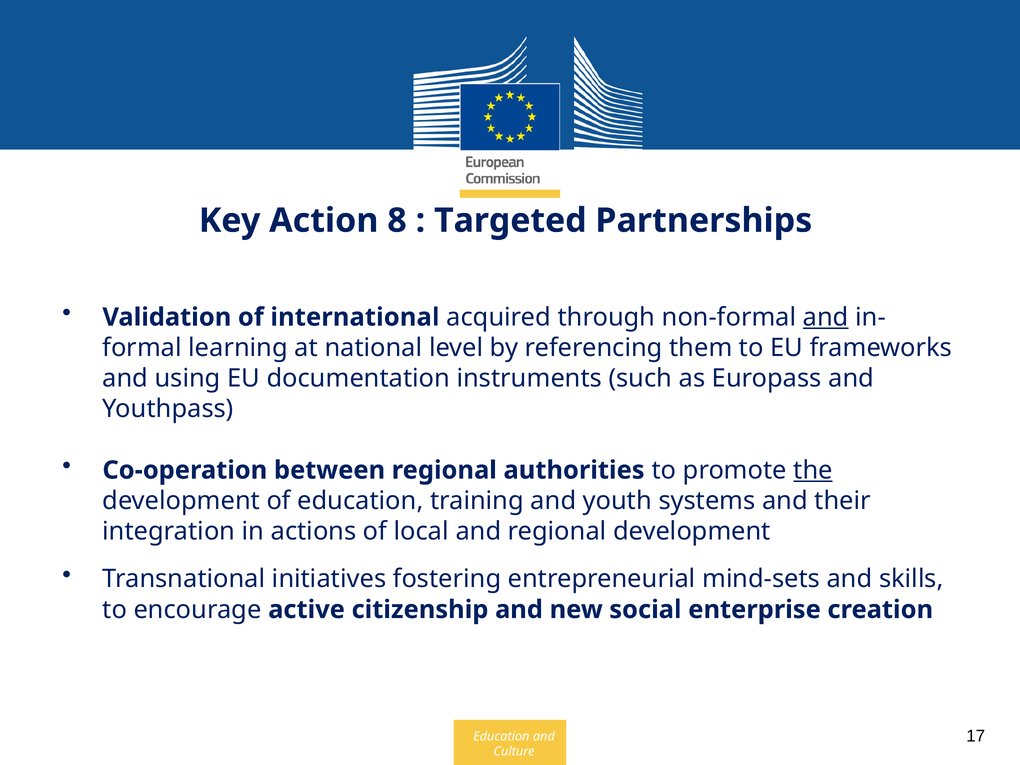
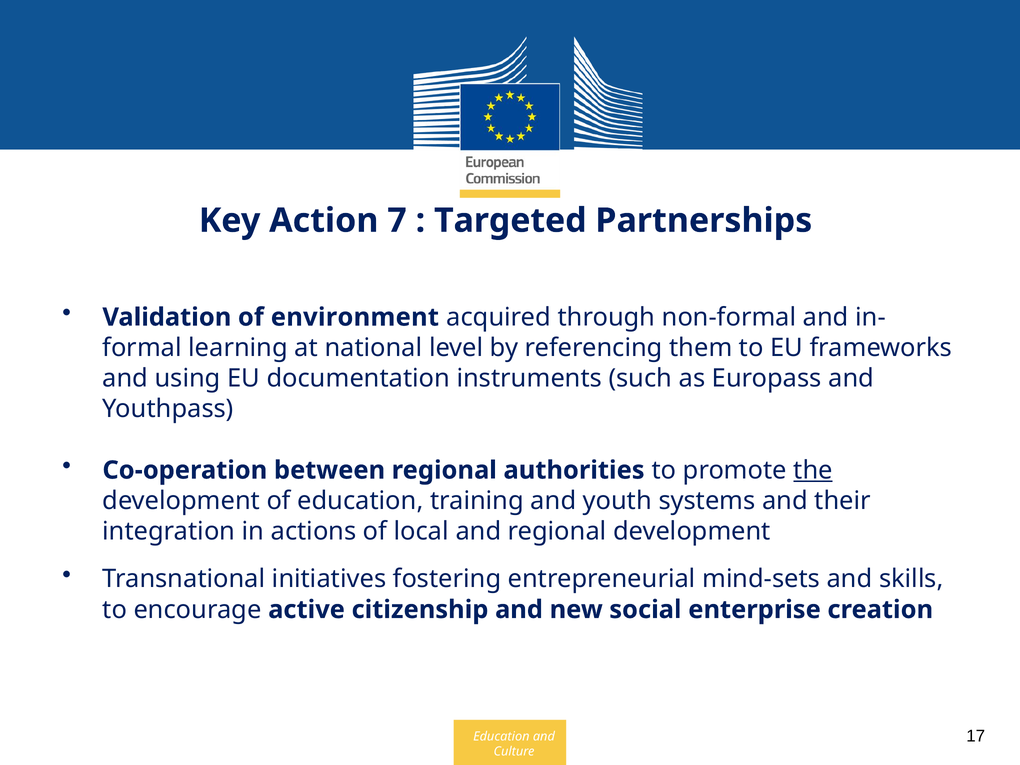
8: 8 -> 7
international: international -> environment
and at (826, 317) underline: present -> none
